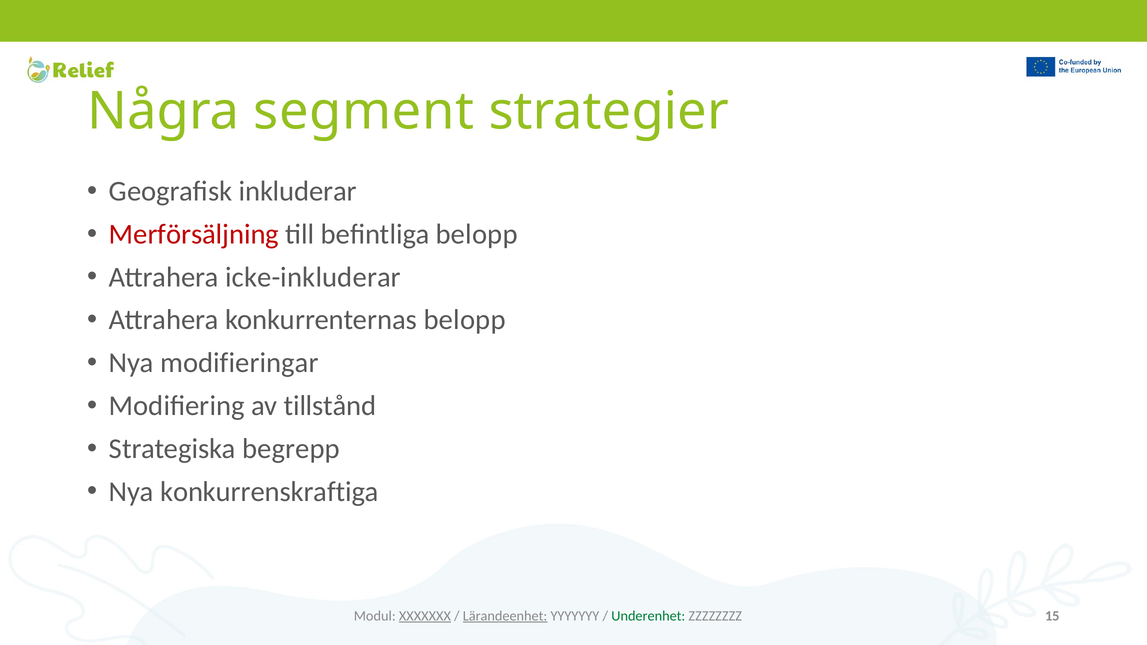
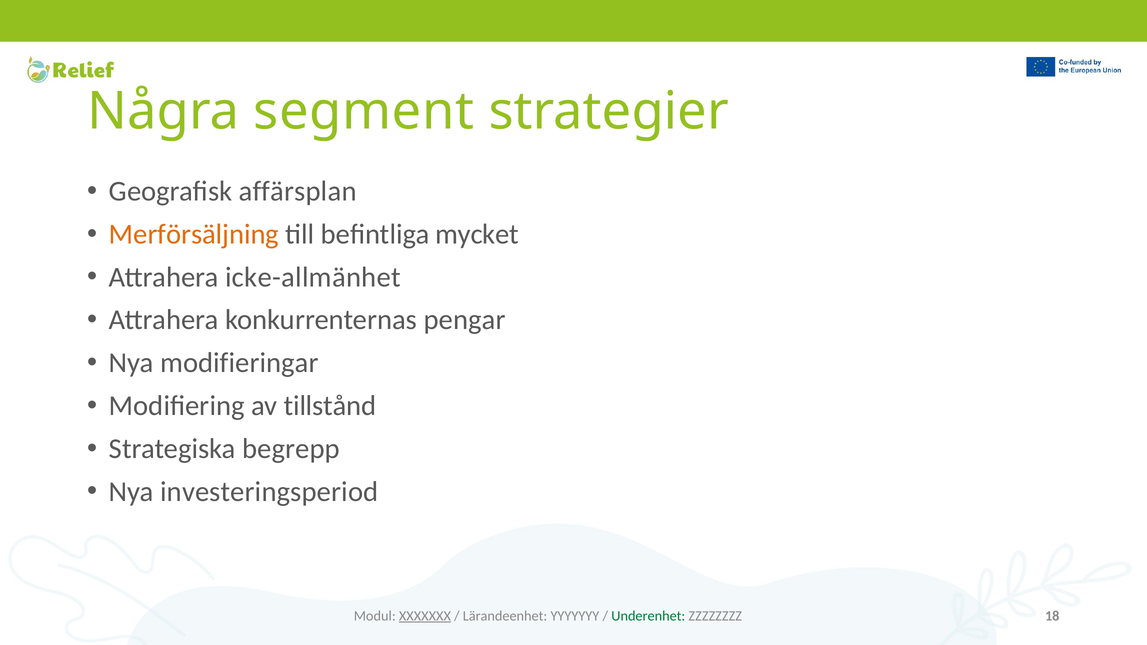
inkluderar: inkluderar -> affärsplan
Merförsäljning colour: red -> orange
befintliga belopp: belopp -> mycket
icke-inkluderar: icke-inkluderar -> icke-allmänhet
konkurrenternas belopp: belopp -> pengar
konkurrenskraftiga: konkurrenskraftiga -> investeringsperiod
Lärandeenhet underline: present -> none
15: 15 -> 18
